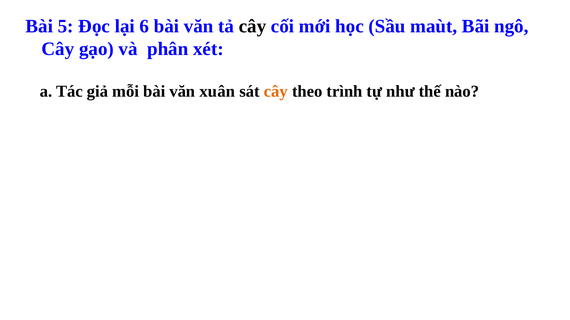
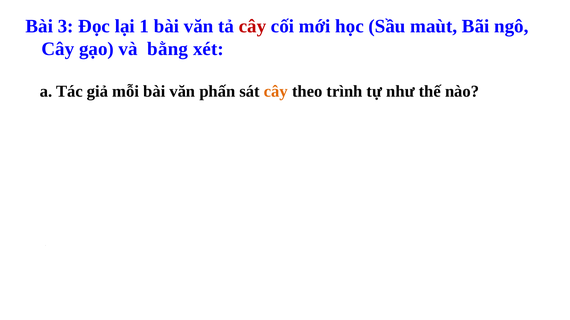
5: 5 -> 3
6: 6 -> 1
cây at (252, 26) colour: black -> red
phân: phân -> bằng
xuân: xuân -> phấn
